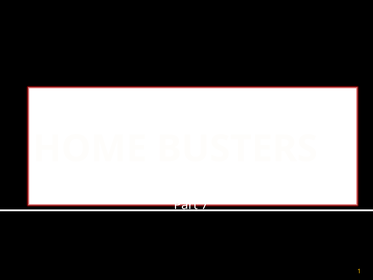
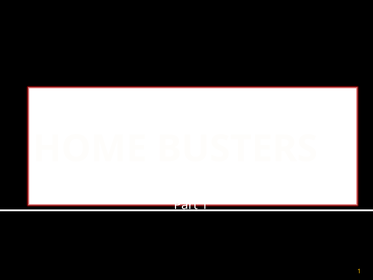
Part 7: 7 -> 1
